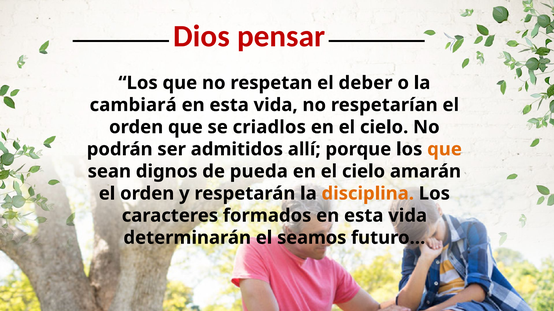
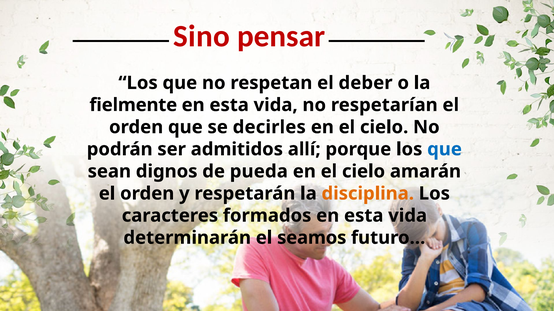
Dios: Dios -> Sino
cambiará: cambiará -> fielmente
criadlos: criadlos -> decirles
que at (445, 150) colour: orange -> blue
